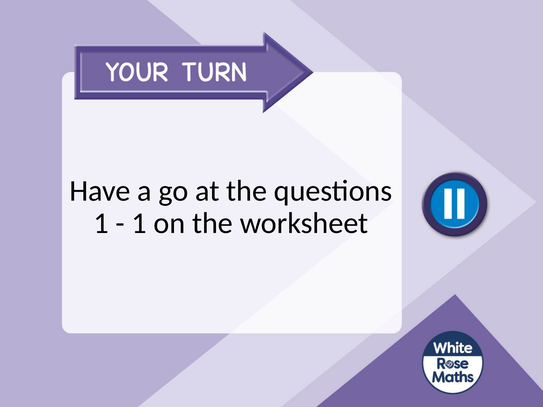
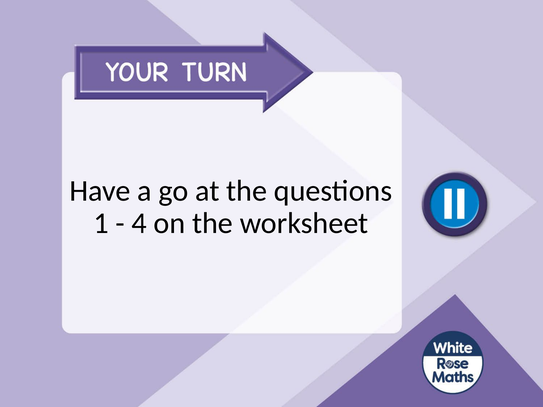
1 at (139, 223): 1 -> 4
